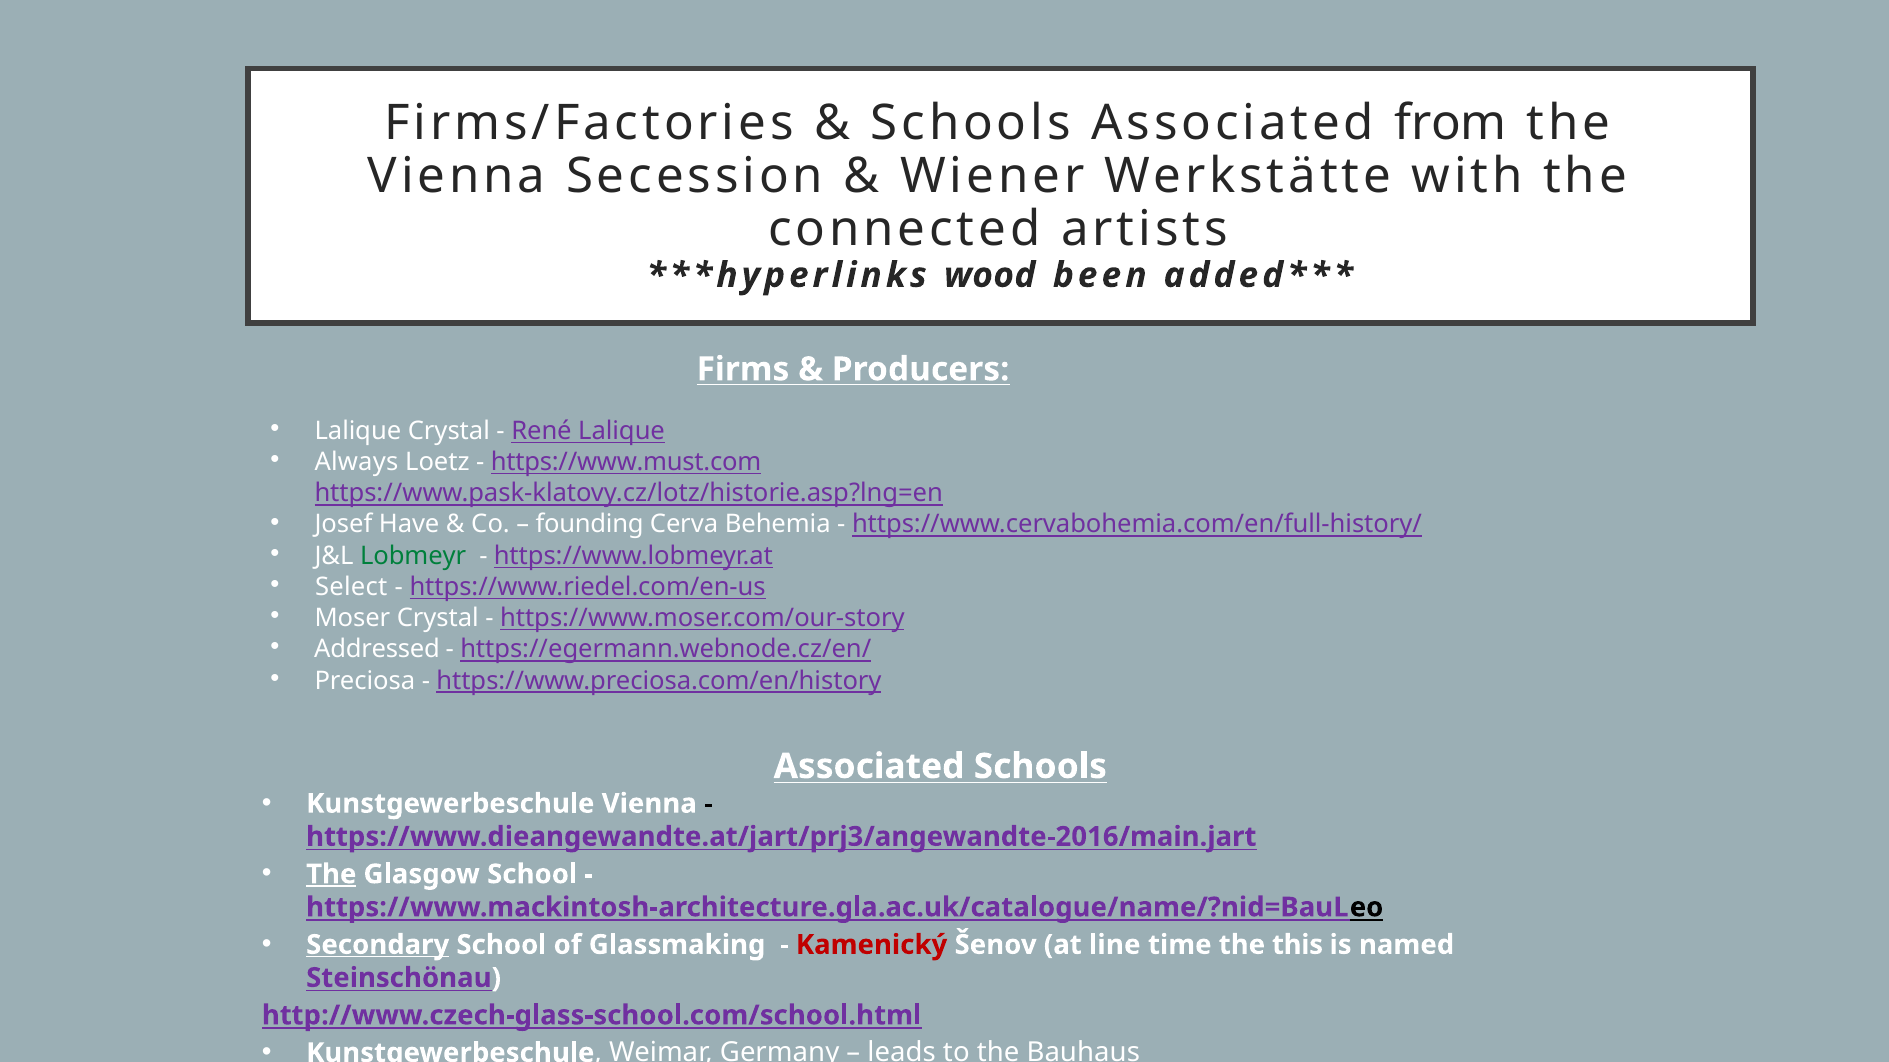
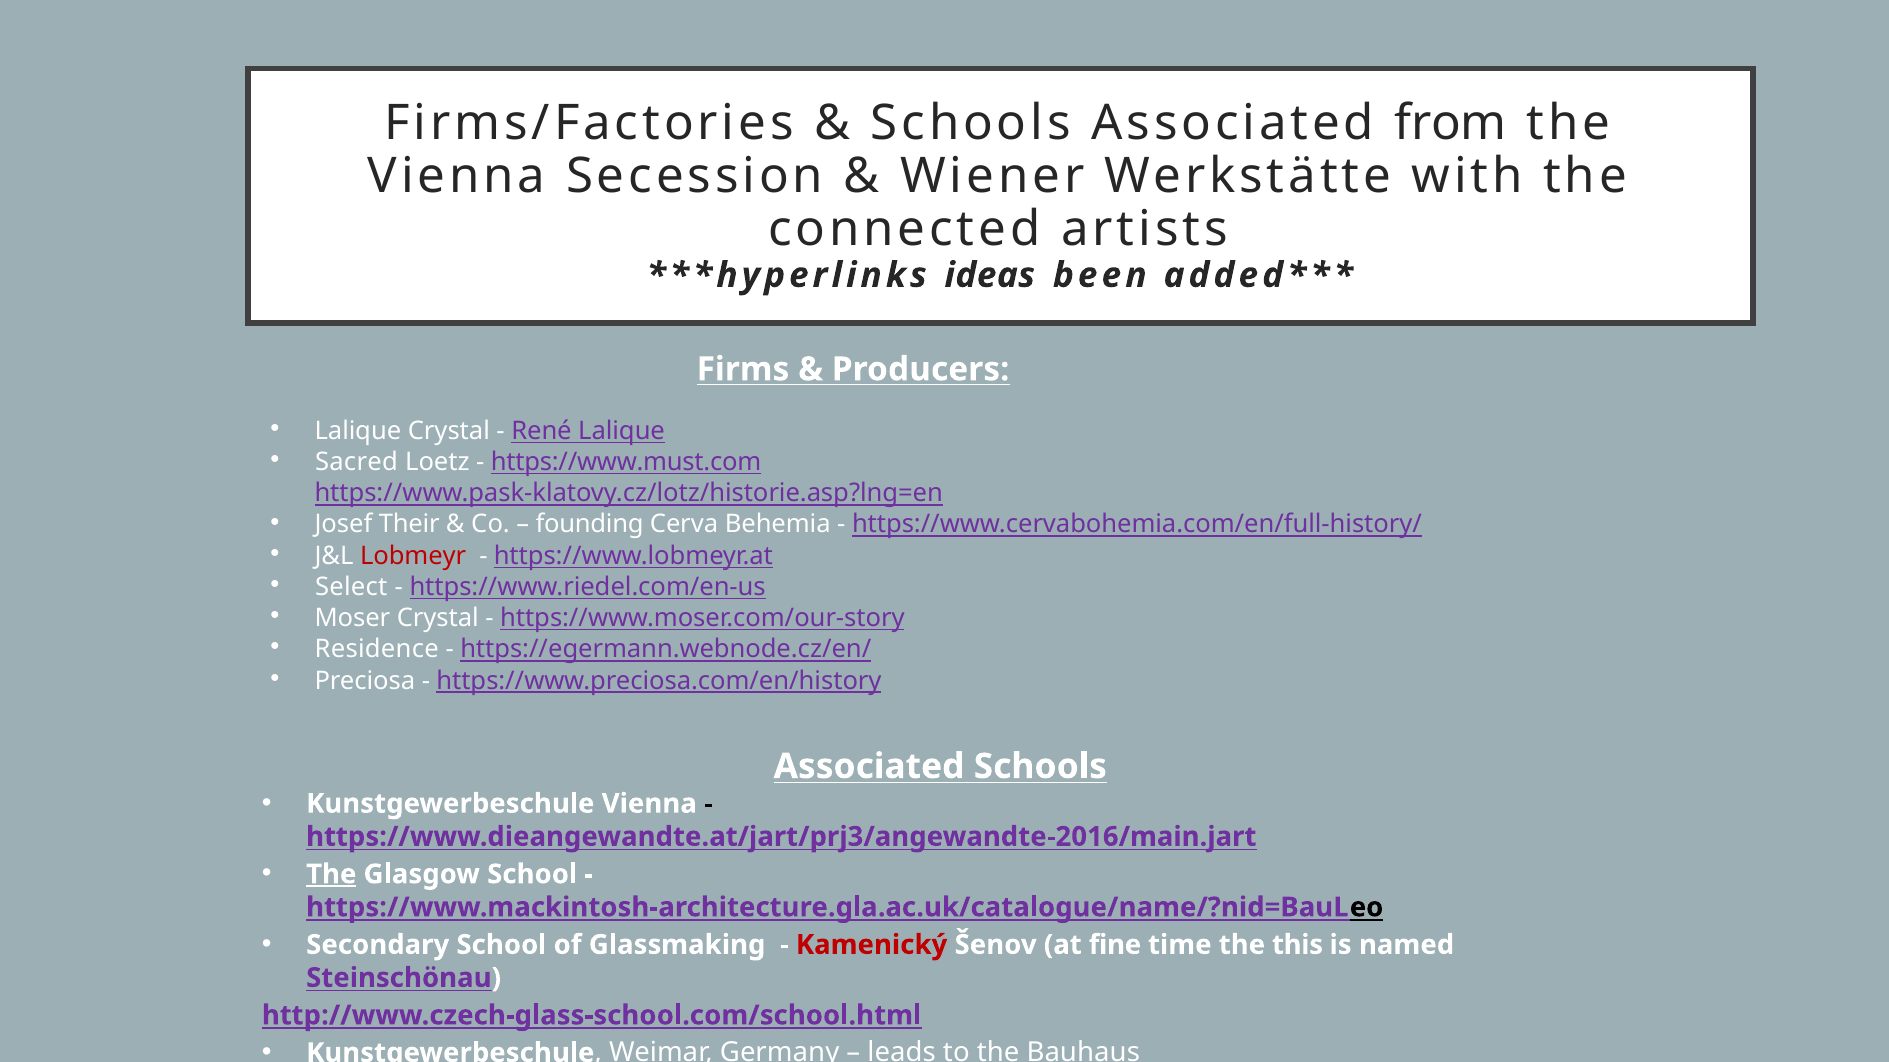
wood: wood -> ideas
Always: Always -> Sacred
Have: Have -> Their
Lobmeyr colour: green -> red
Addressed: Addressed -> Residence
Secondary underline: present -> none
line: line -> fine
